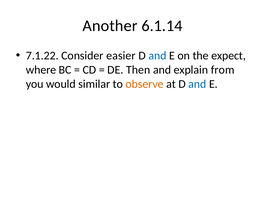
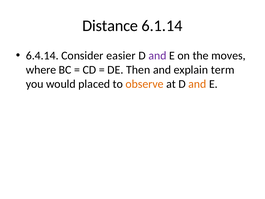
Another: Another -> Distance
7.1.22: 7.1.22 -> 6.4.14
and at (157, 56) colour: blue -> purple
expect: expect -> moves
from: from -> term
similar: similar -> placed
and at (197, 84) colour: blue -> orange
